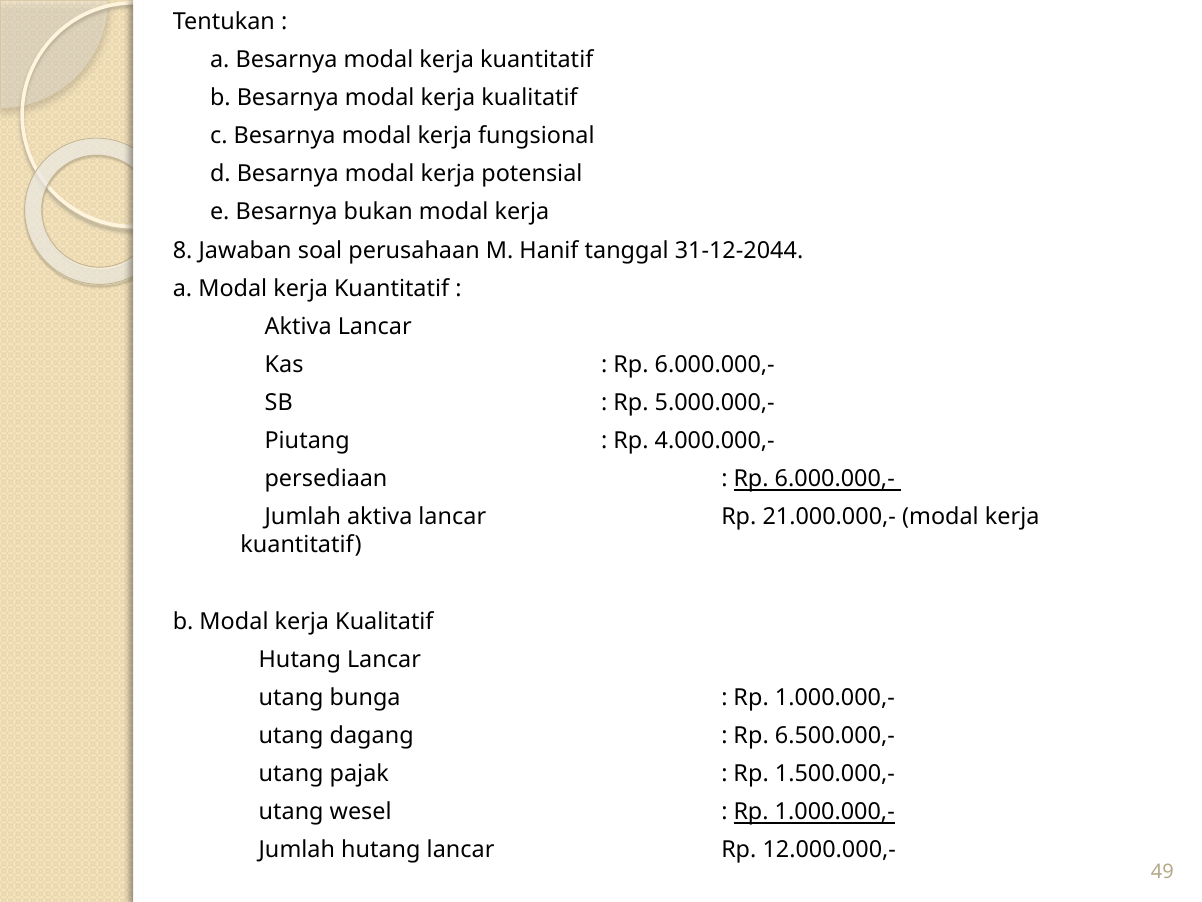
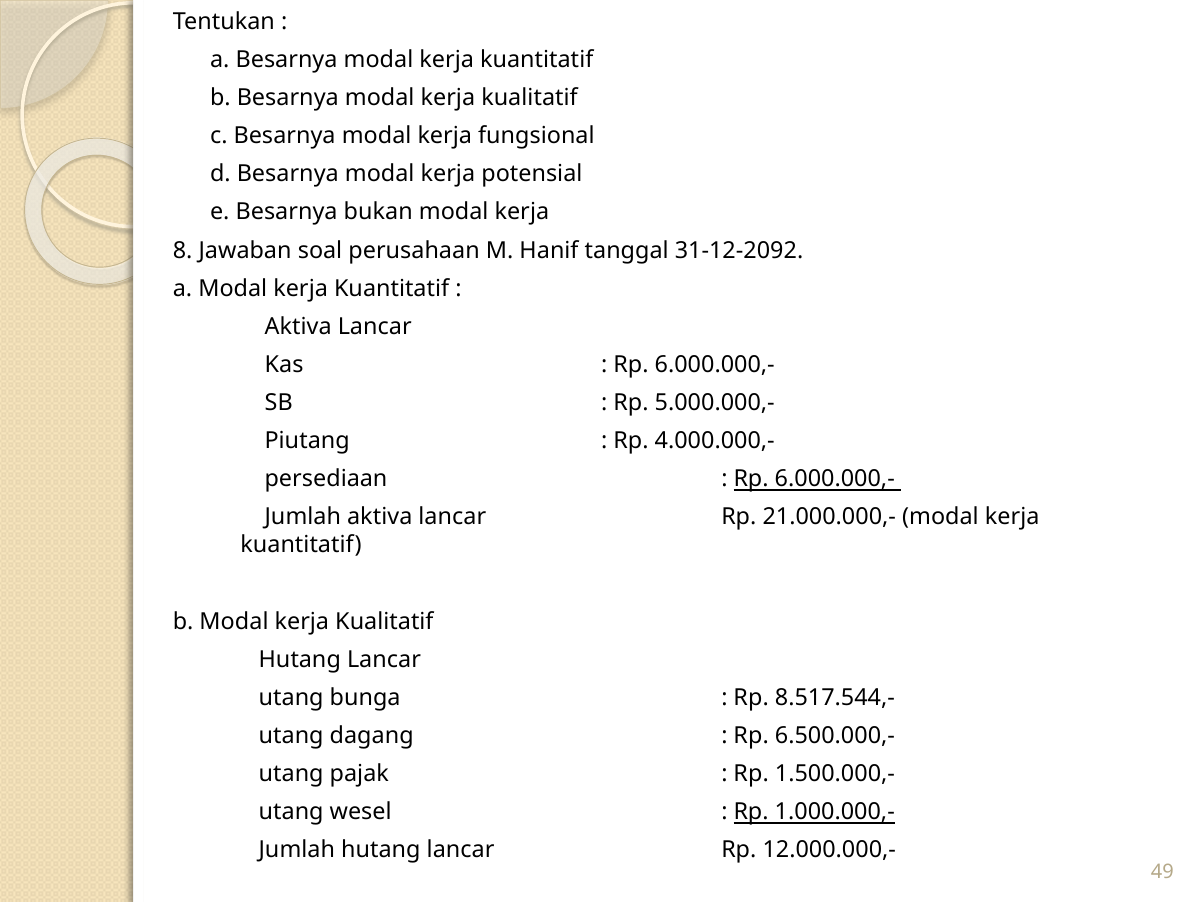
31-12-2044: 31-12-2044 -> 31-12-2092
1.000.000,- at (835, 697): 1.000.000,- -> 8.517.544,-
